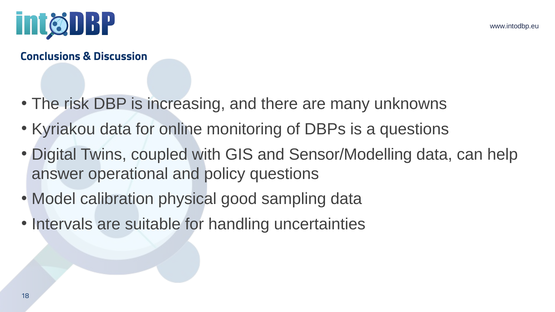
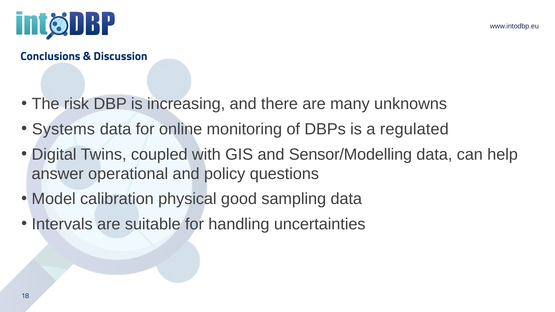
Kyriakou: Kyriakou -> Systems
a questions: questions -> regulated
